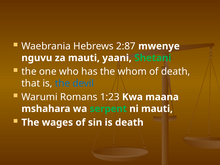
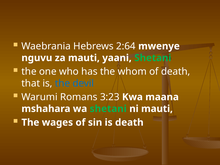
2:87: 2:87 -> 2:64
1:23: 1:23 -> 3:23
wa serpent: serpent -> shetani
